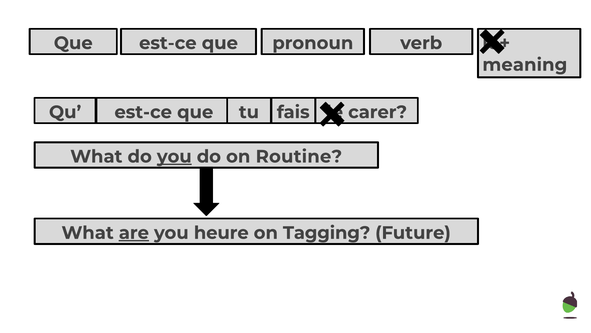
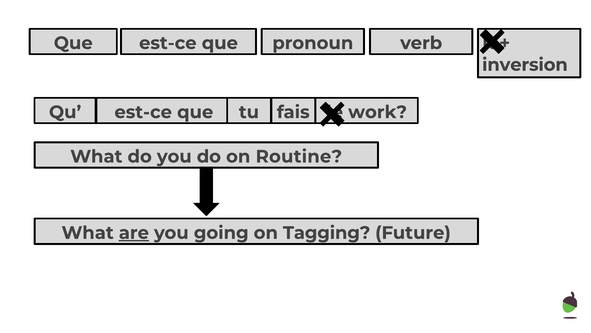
meaning: meaning -> inversion
carer: carer -> work
you at (174, 156) underline: present -> none
heure: heure -> going
